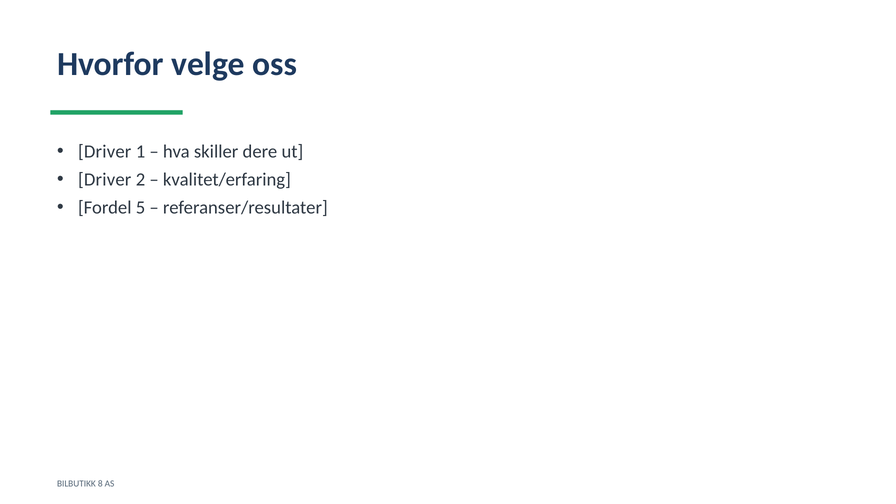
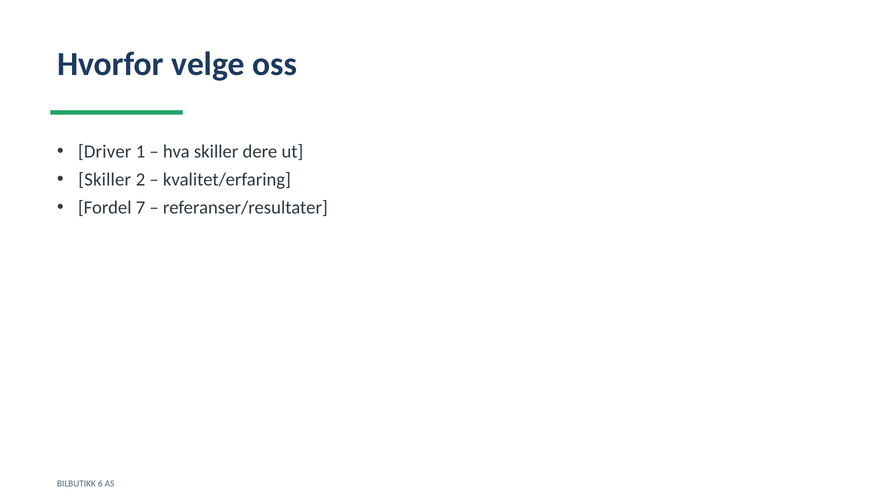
Driver at (105, 180): Driver -> Skiller
5: 5 -> 7
8: 8 -> 6
